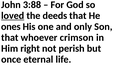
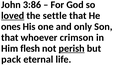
3:88: 3:88 -> 3:86
deeds: deeds -> settle
right: right -> flesh
perish underline: none -> present
once: once -> pack
